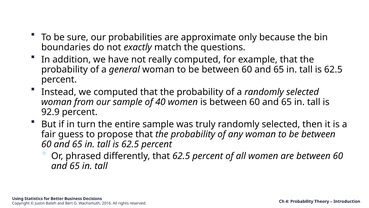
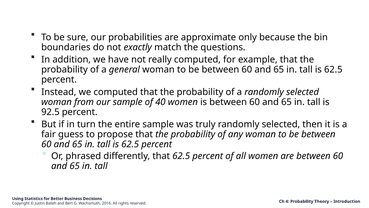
92.9: 92.9 -> 92.5
